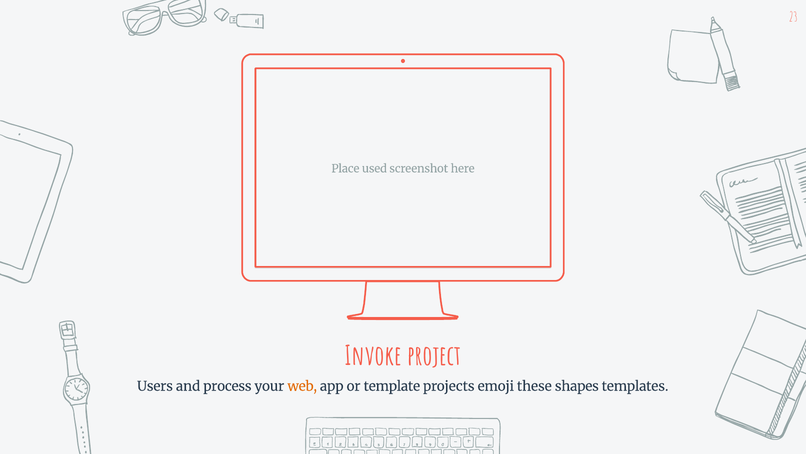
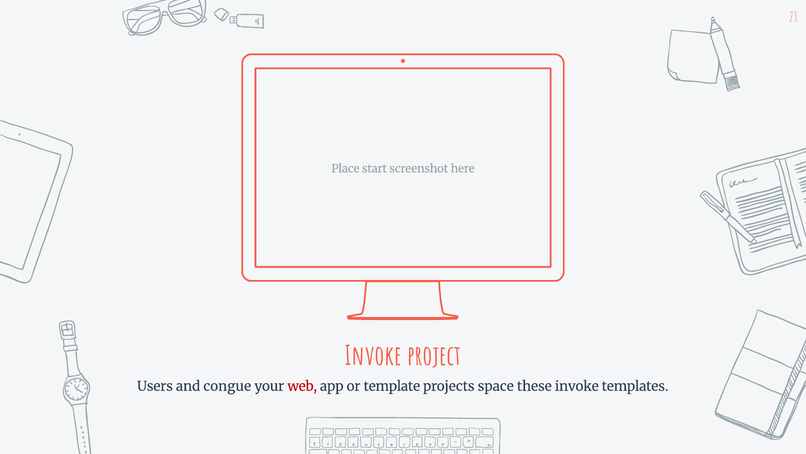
used: used -> start
process: process -> congue
web colour: orange -> red
emoji: emoji -> space
these shapes: shapes -> invoke
